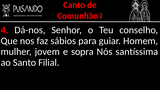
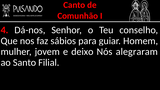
sopra: sopra -> deixo
santíssima: santíssima -> alegraram
